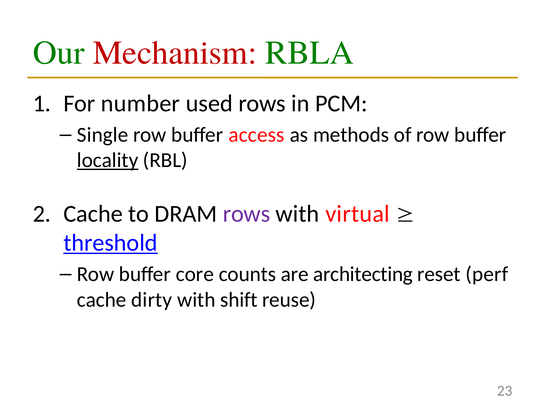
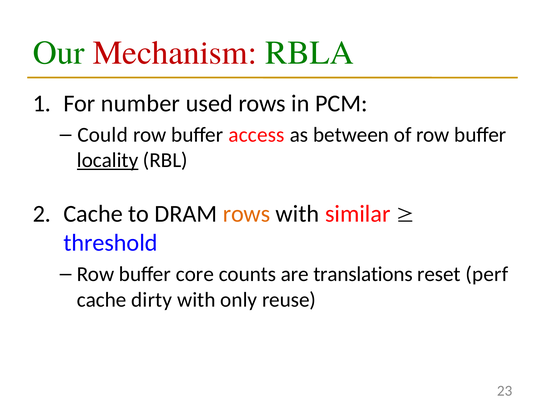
Single: Single -> Could
methods: methods -> between
rows at (247, 214) colour: purple -> orange
virtual: virtual -> similar
threshold underline: present -> none
architecting: architecting -> translations
shift: shift -> only
